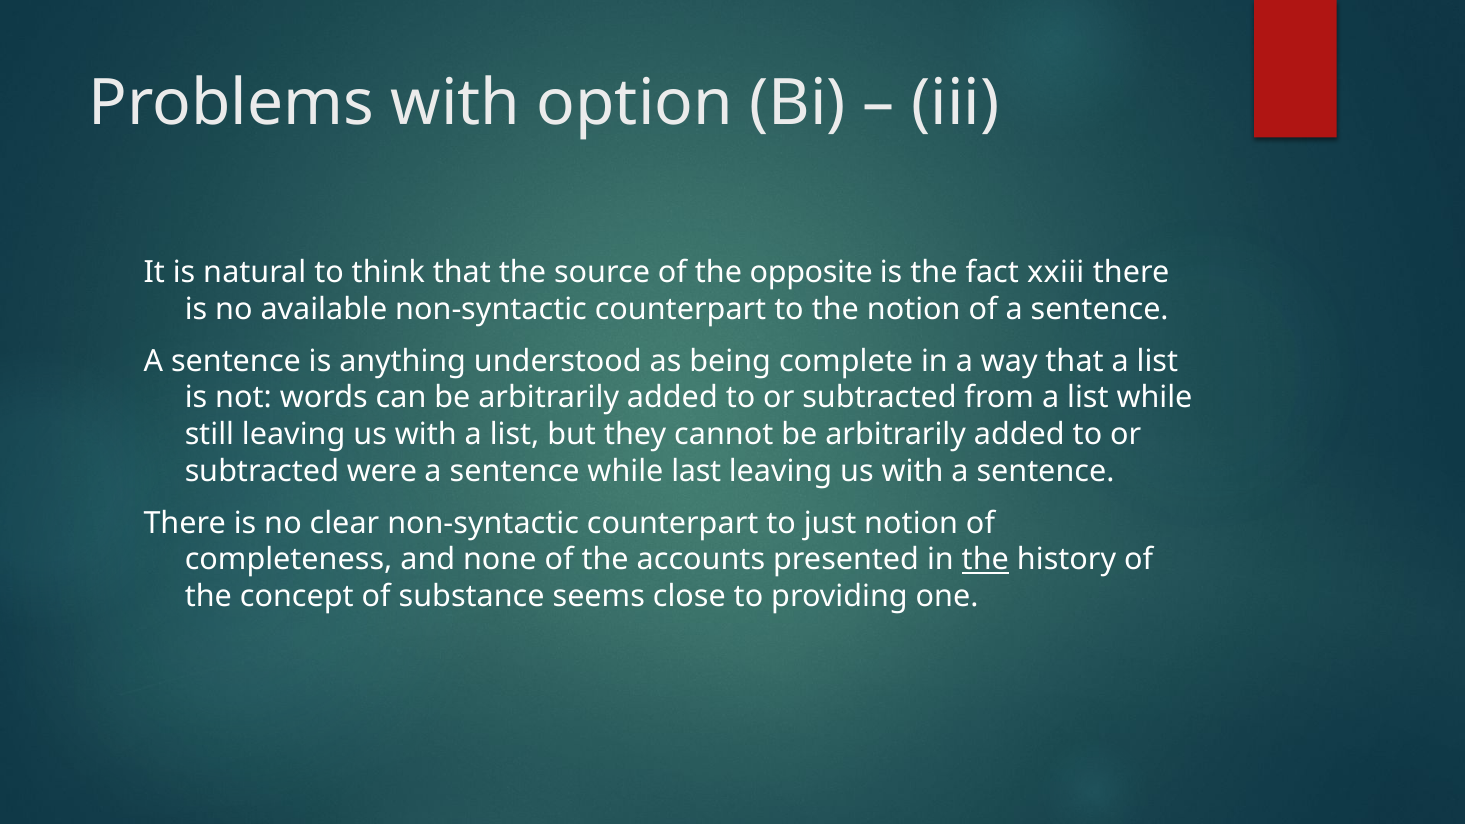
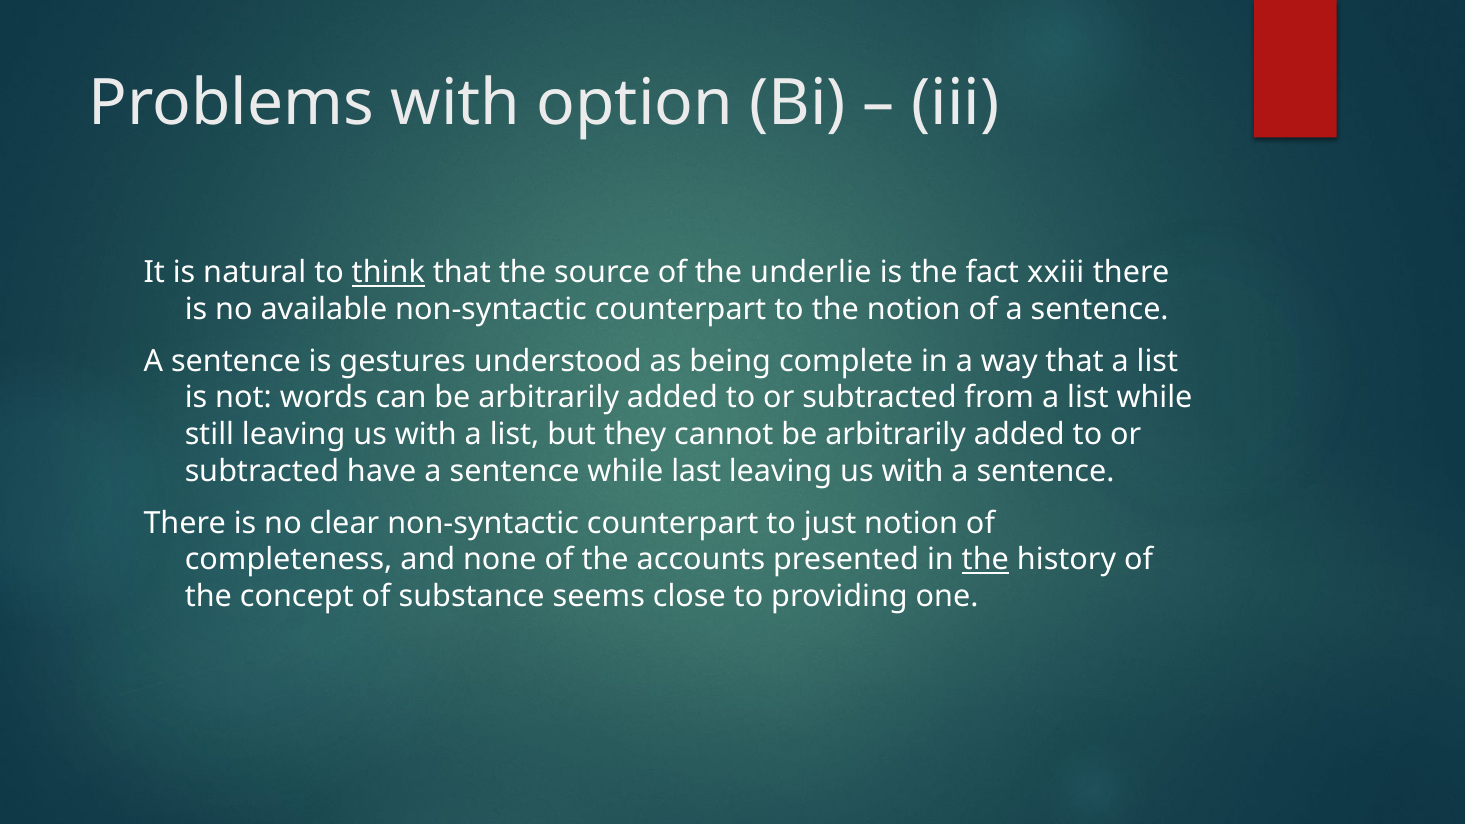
think underline: none -> present
opposite: opposite -> underlie
anything: anything -> gestures
were: were -> have
